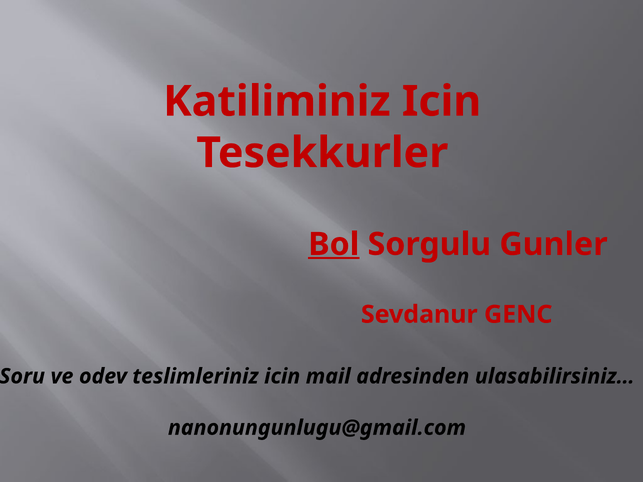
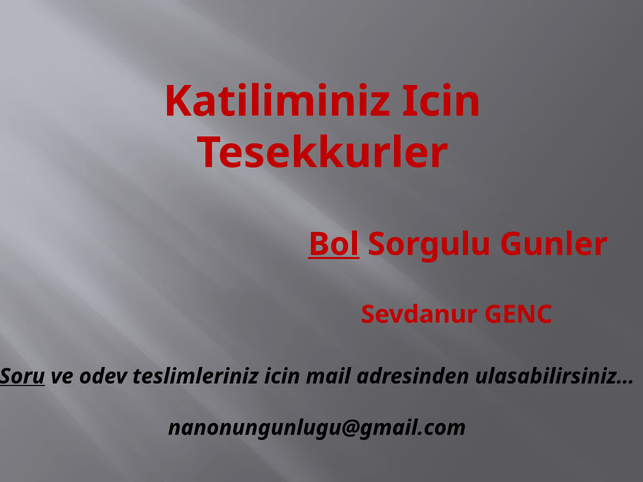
Soru underline: none -> present
